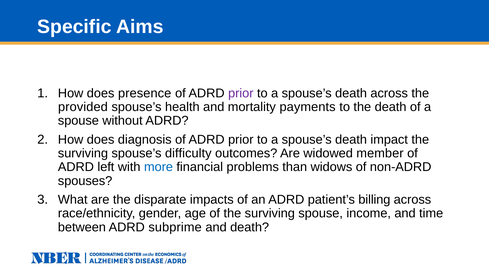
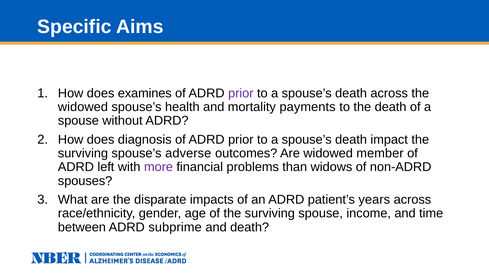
presence: presence -> examines
provided at (83, 107): provided -> widowed
difficulty: difficulty -> adverse
more colour: blue -> purple
billing: billing -> years
